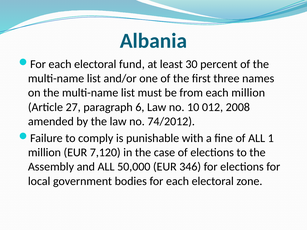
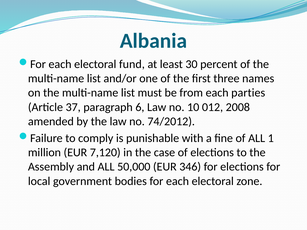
each million: million -> parties
27: 27 -> 37
